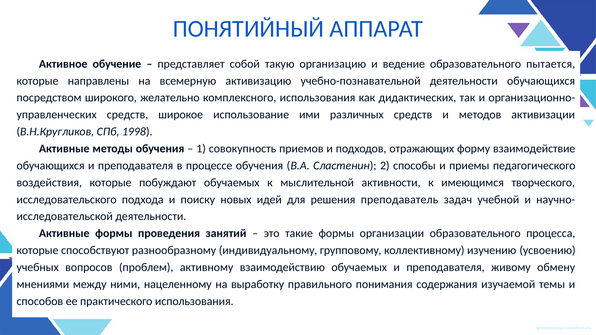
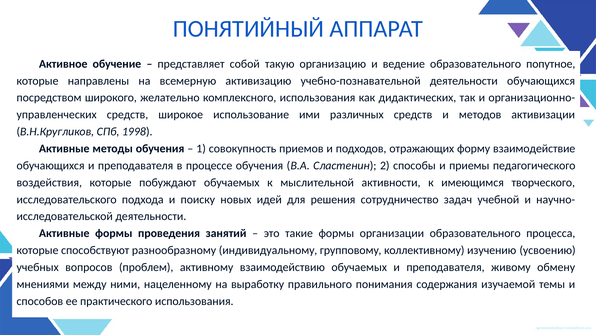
пытается: пытается -> попутное
преподаватель: преподаватель -> сотрудничество
